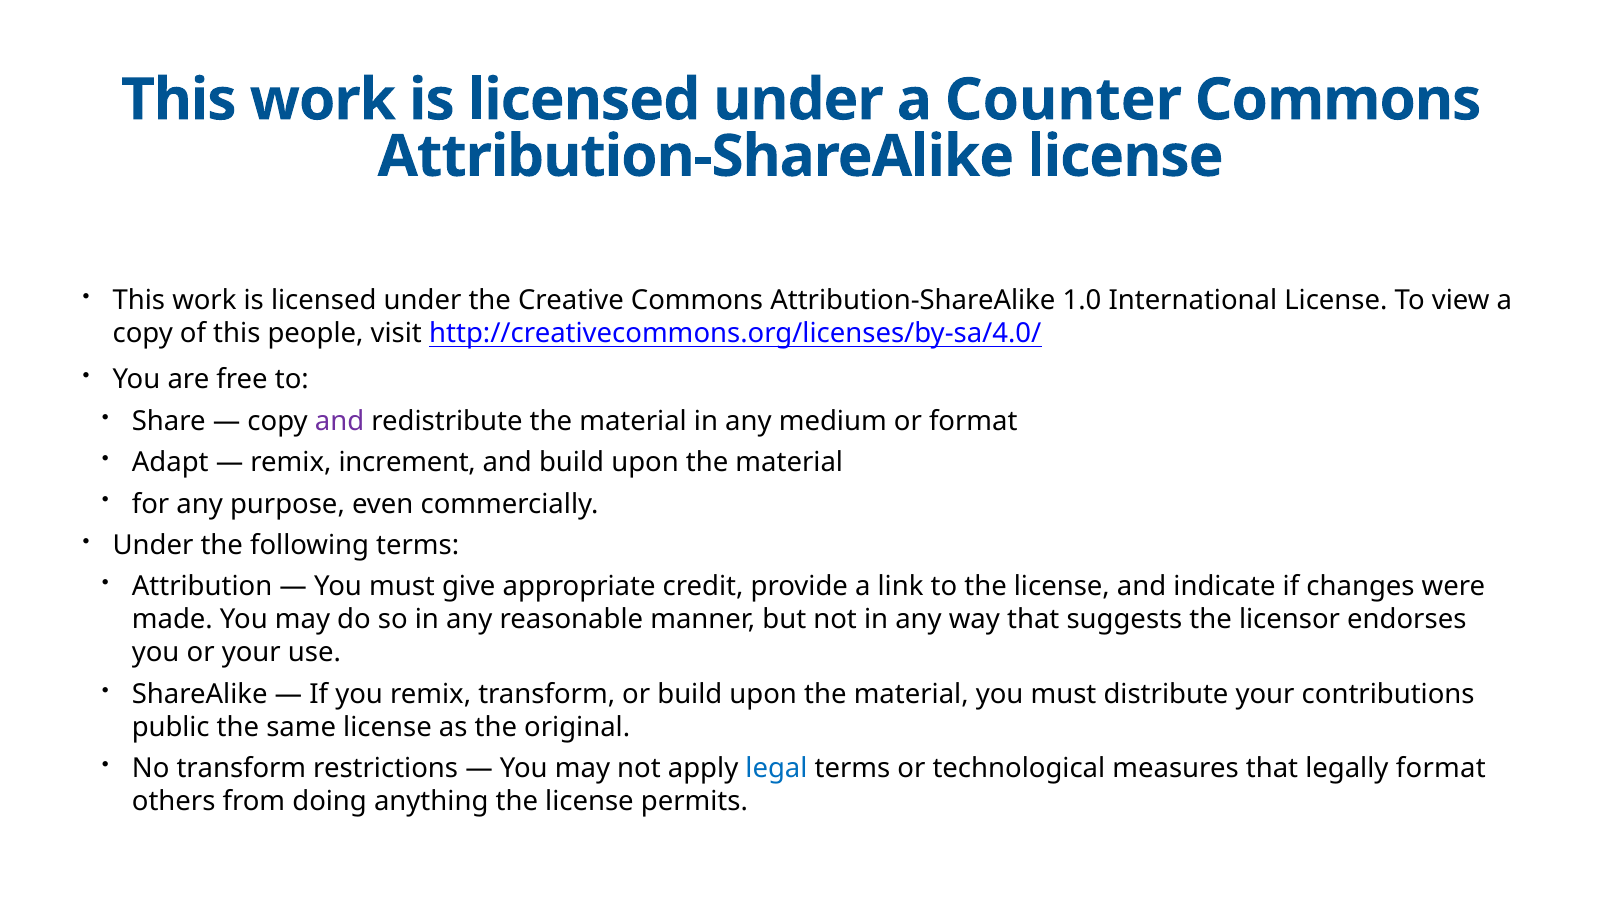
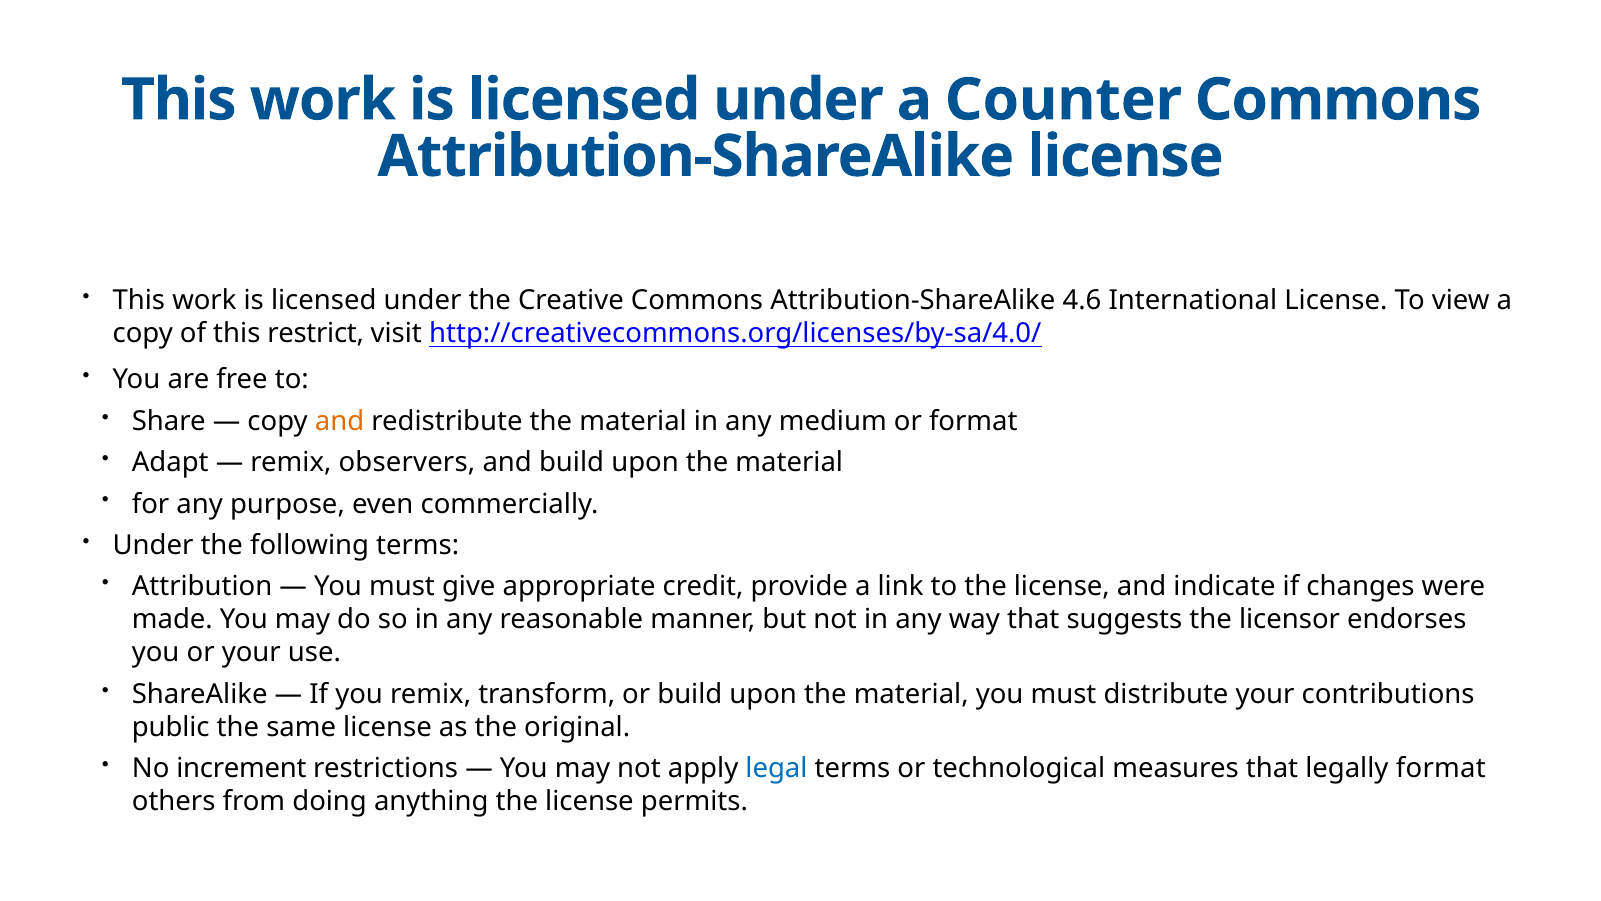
1.0: 1.0 -> 4.6
people: people -> restrict
and at (340, 421) colour: purple -> orange
increment: increment -> observers
No transform: transform -> increment
